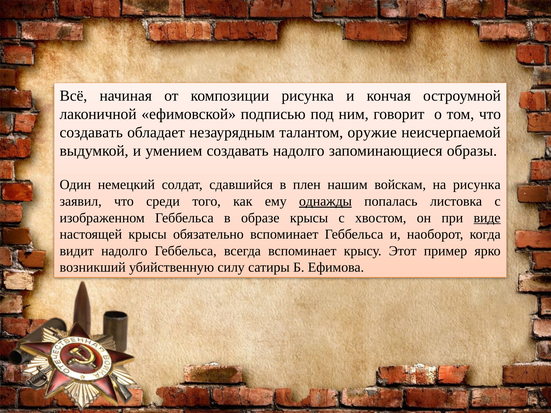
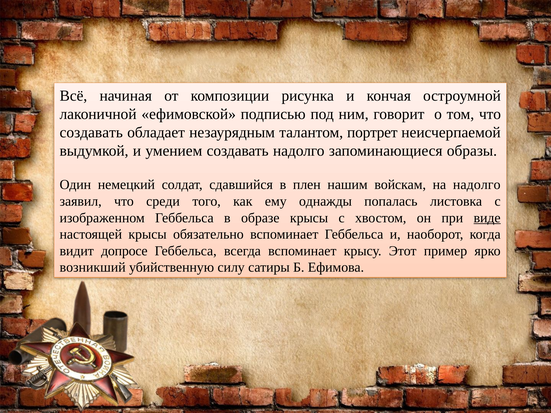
оружие: оружие -> портрет
на рисунка: рисунка -> надолго
однажды underline: present -> none
видит надолго: надолго -> допросе
